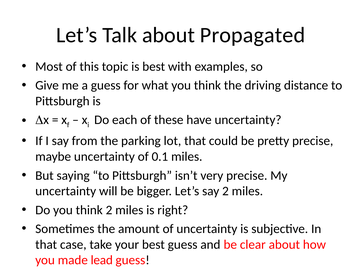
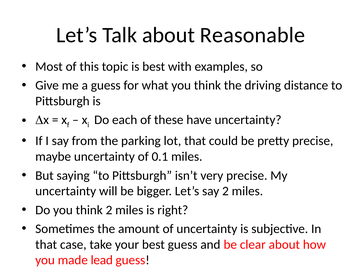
Propagated: Propagated -> Reasonable
